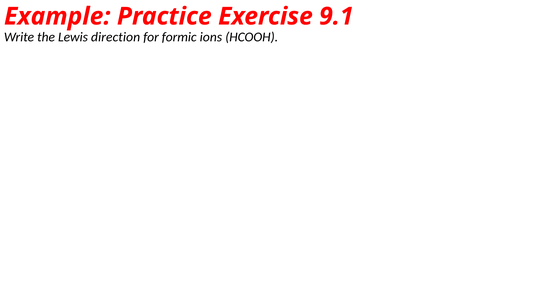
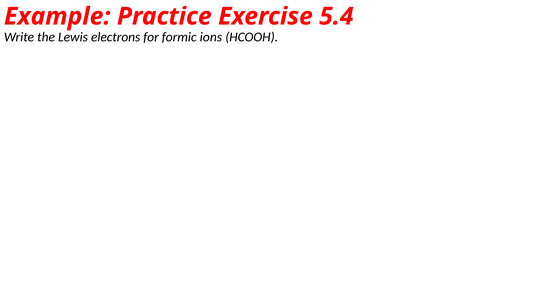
9.1: 9.1 -> 5.4
direction: direction -> electrons
